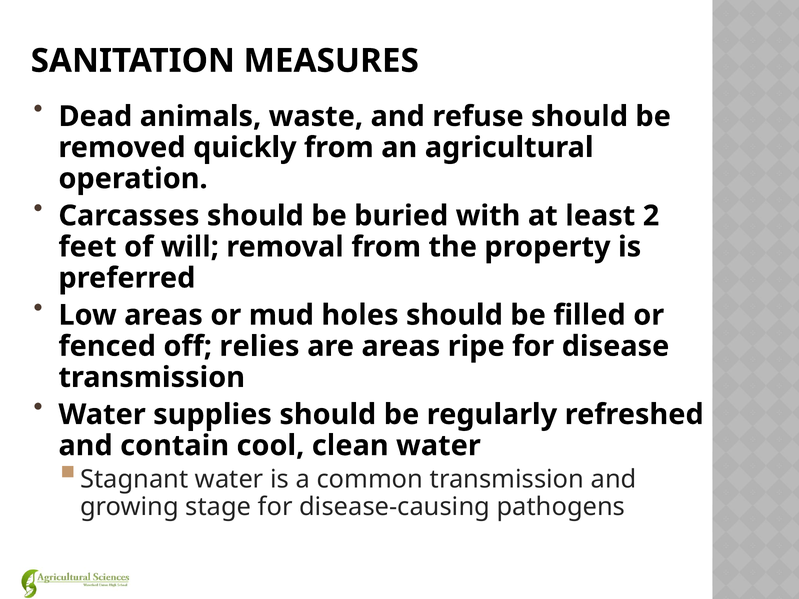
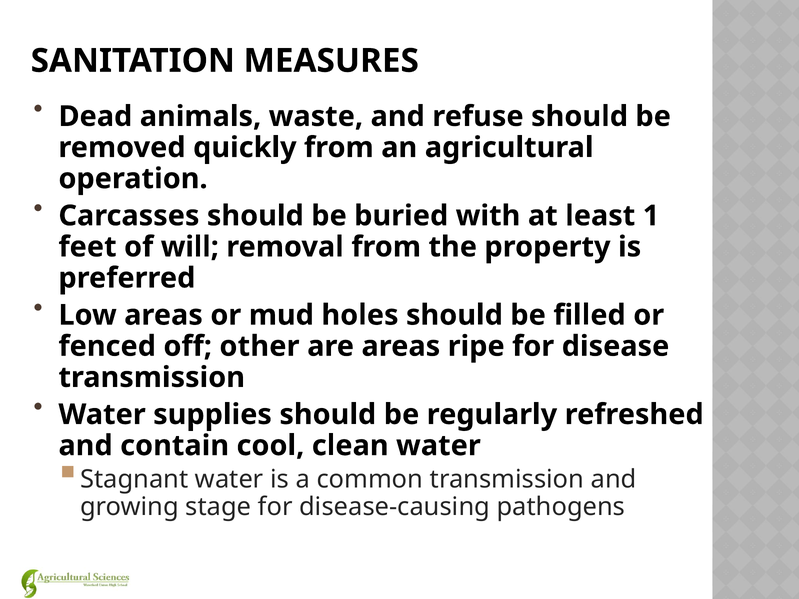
2: 2 -> 1
relies: relies -> other
